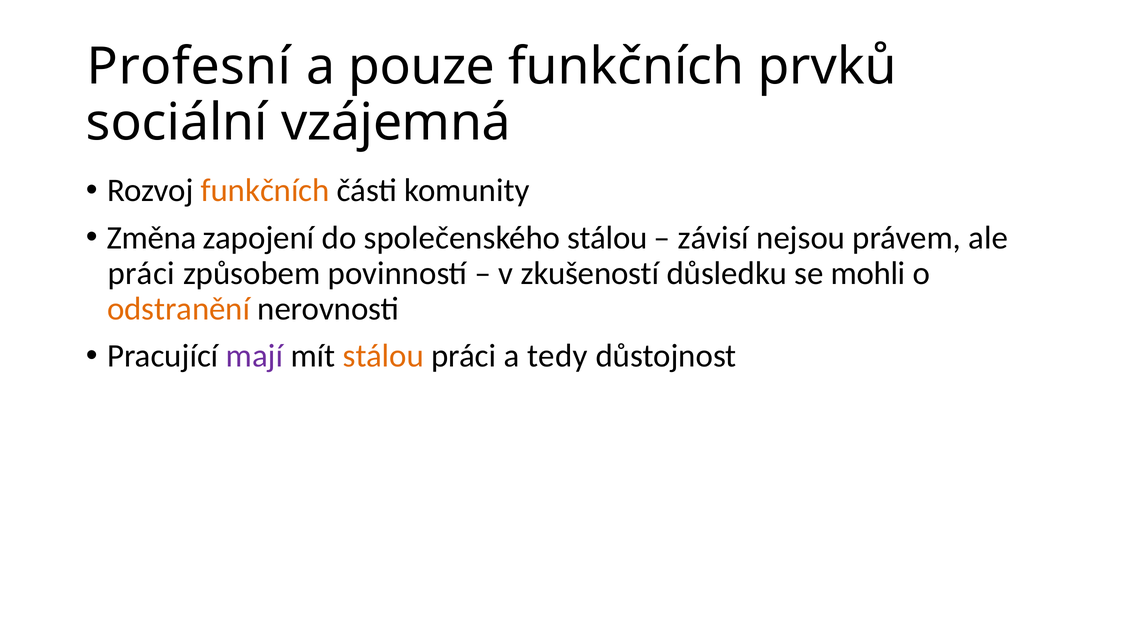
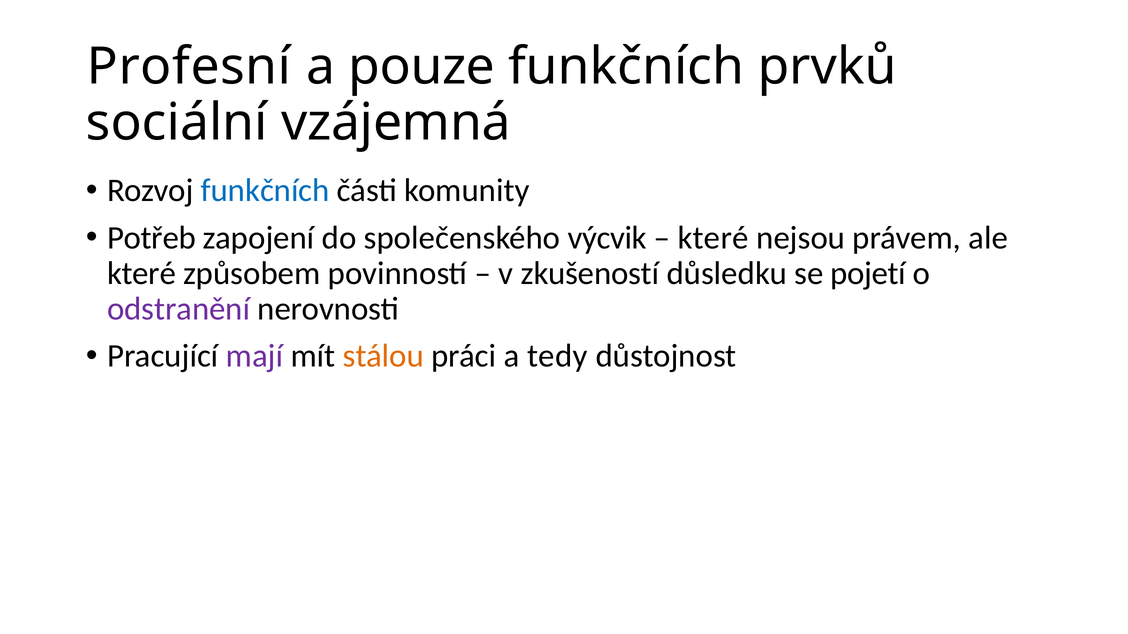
funkčních at (265, 191) colour: orange -> blue
Změna: Změna -> Potřeb
společenského stálou: stálou -> výcvik
závisí at (713, 238): závisí -> které
práci at (141, 274): práci -> které
mohli: mohli -> pojetí
odstranění colour: orange -> purple
